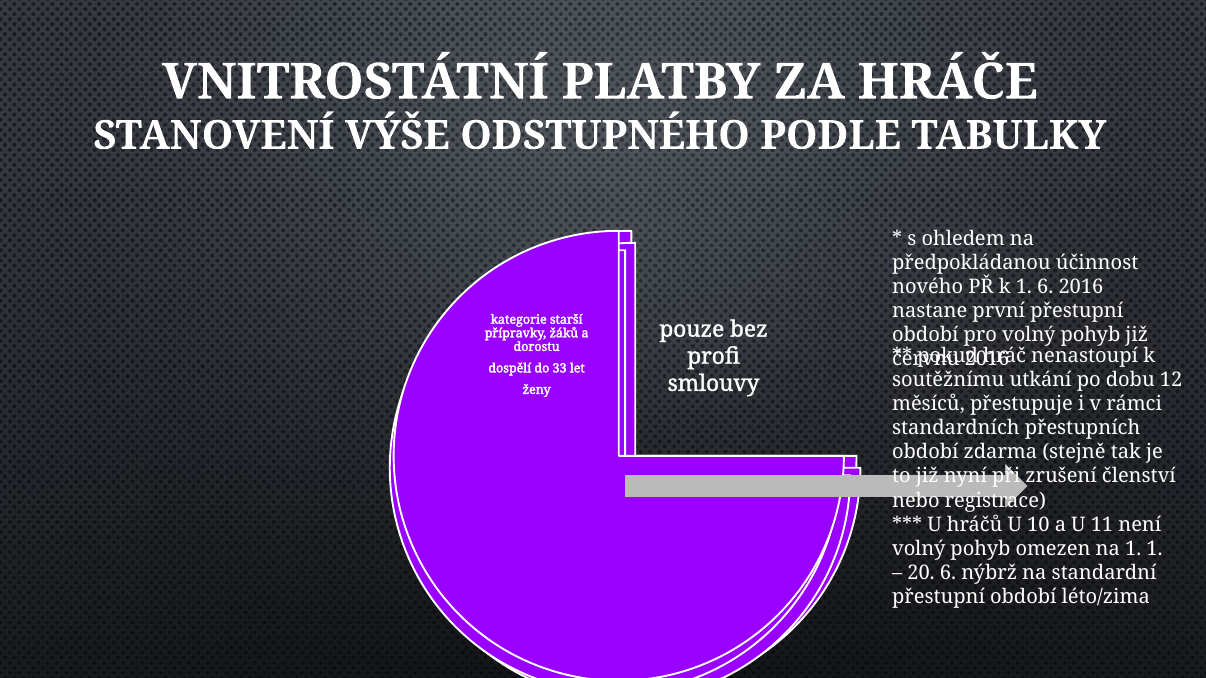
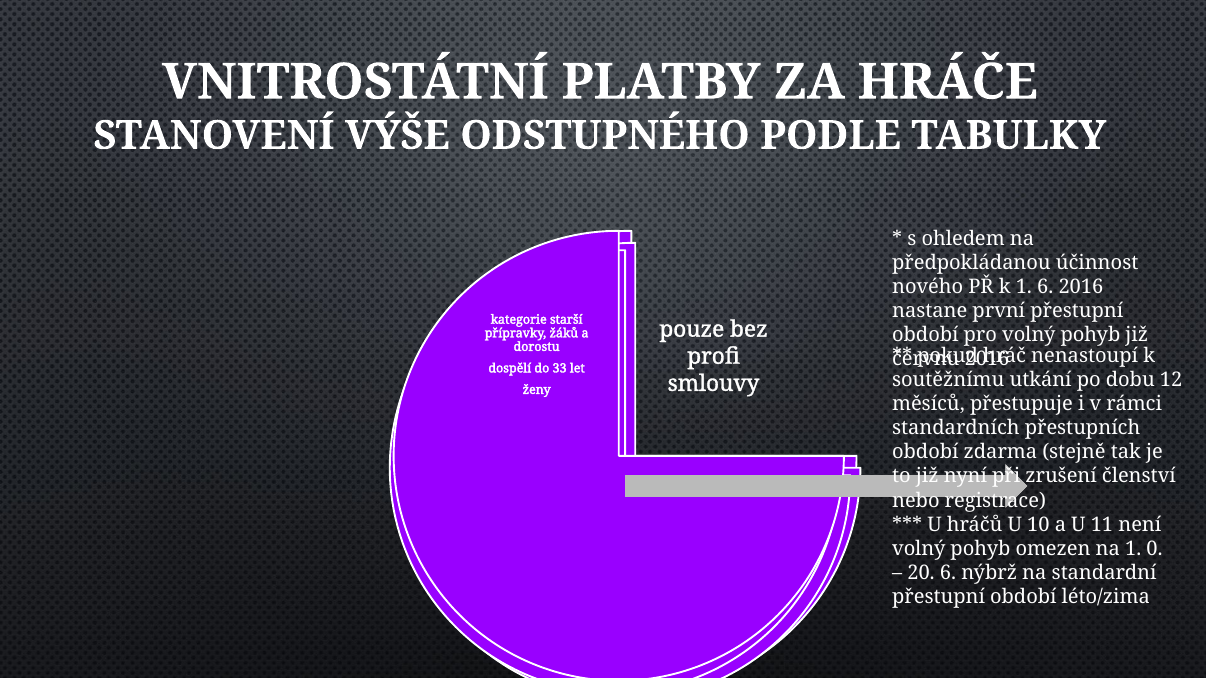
1 1: 1 -> 0
